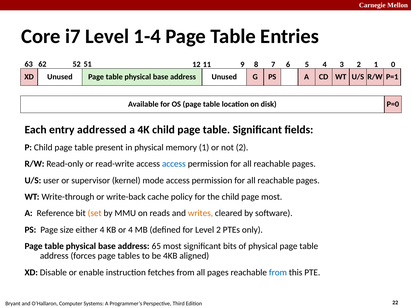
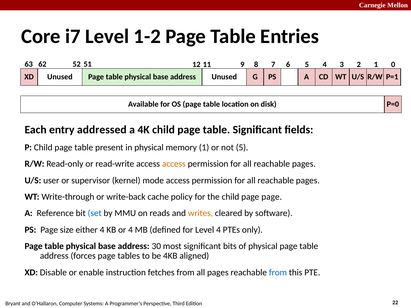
1-4: 1-4 -> 1-2
not 2: 2 -> 5
access at (174, 164) colour: blue -> orange
page most: most -> page
set colour: orange -> blue
Level 2: 2 -> 4
65: 65 -> 30
